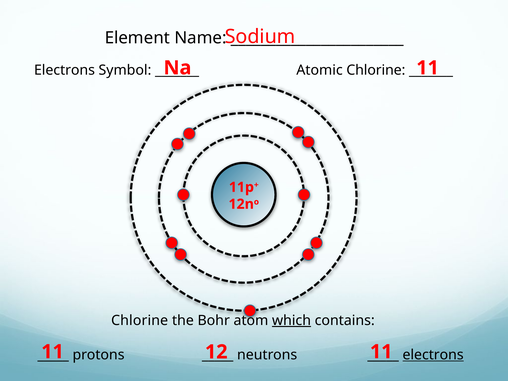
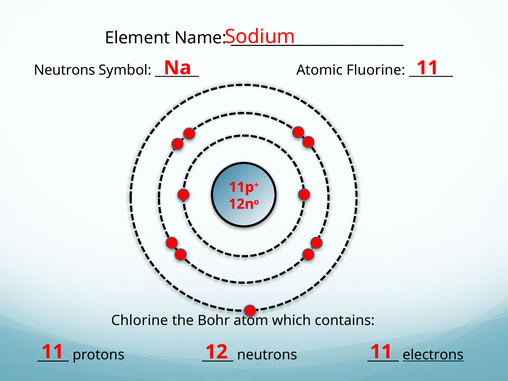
Electrons at (64, 70): Electrons -> Neutrons
Atomic Chlorine: Chlorine -> Fluorine
which underline: present -> none
